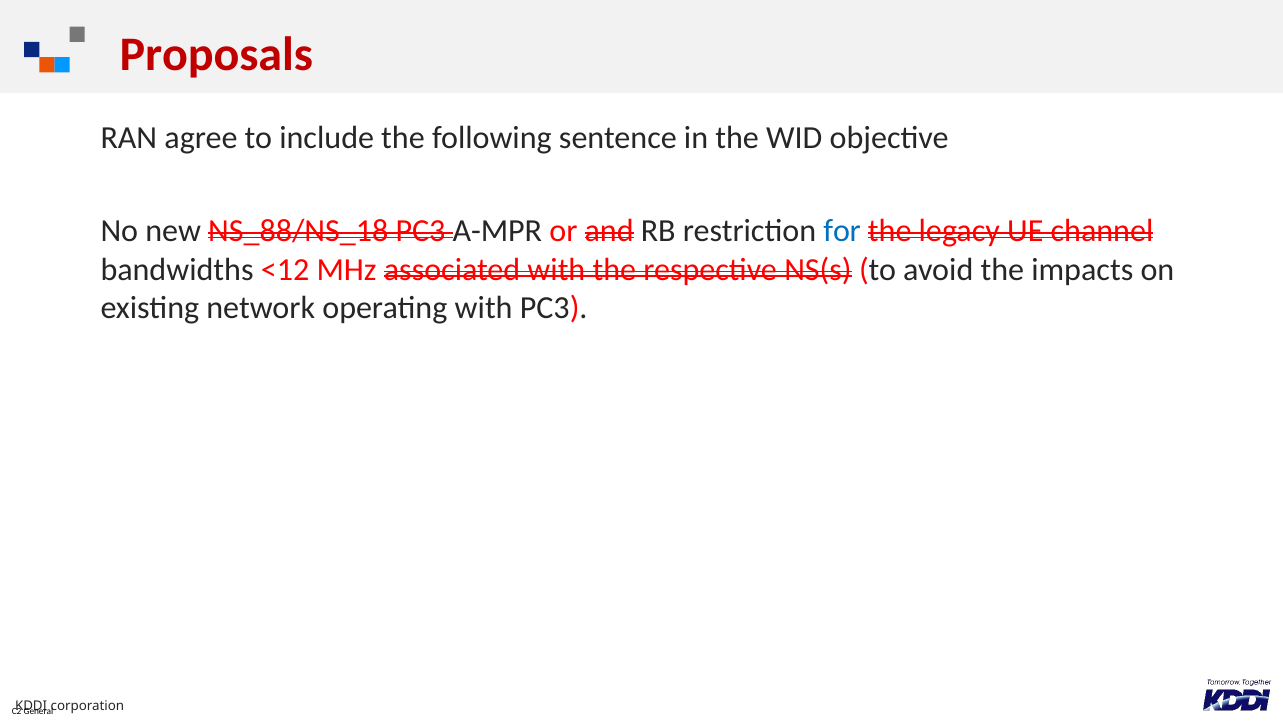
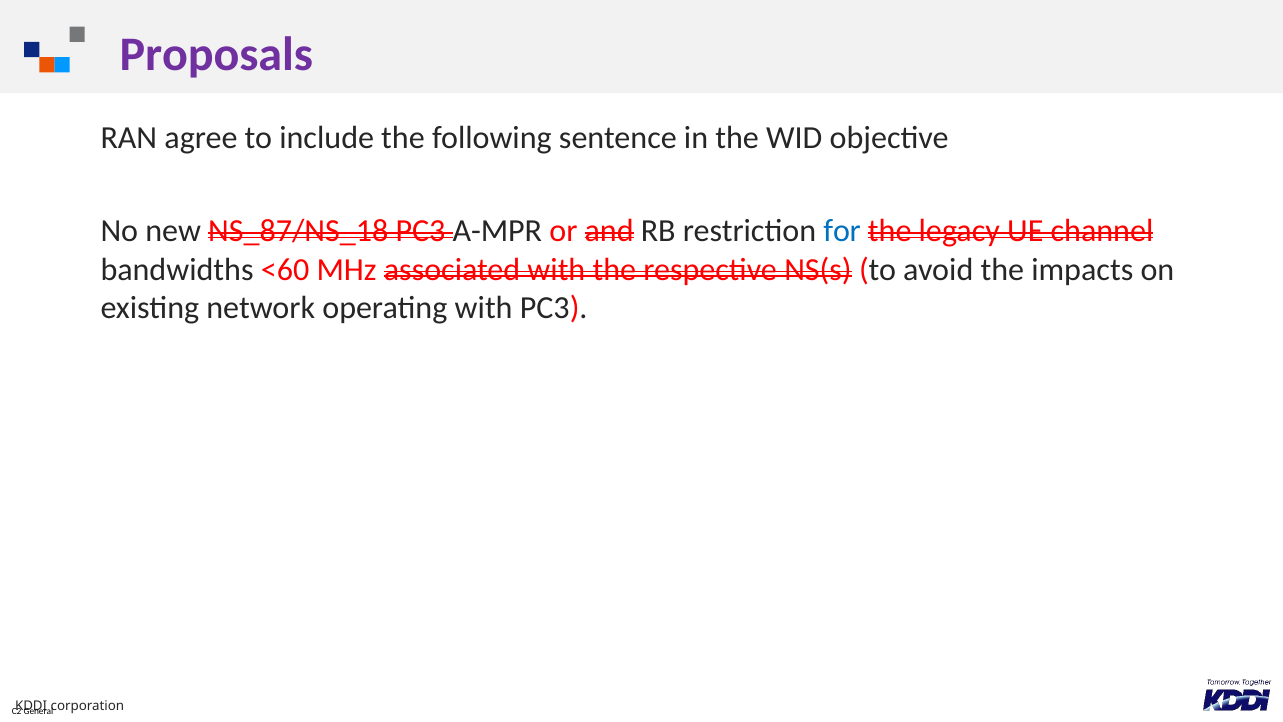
Proposals colour: red -> purple
NS_88/NS_18: NS_88/NS_18 -> NS_87/NS_18
<12: <12 -> <60
